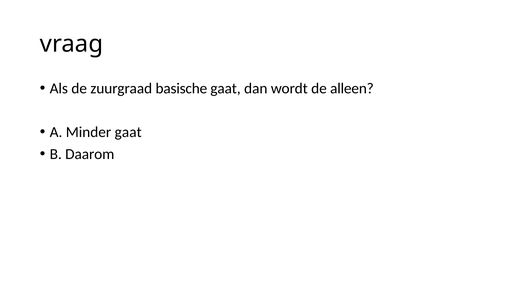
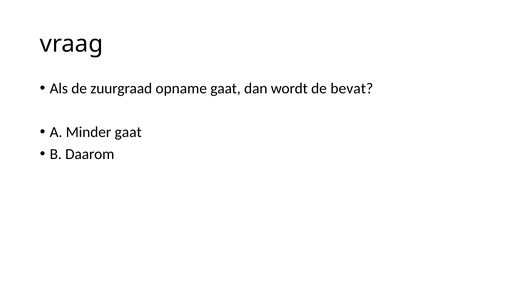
basische: basische -> opname
alleen: alleen -> bevat
